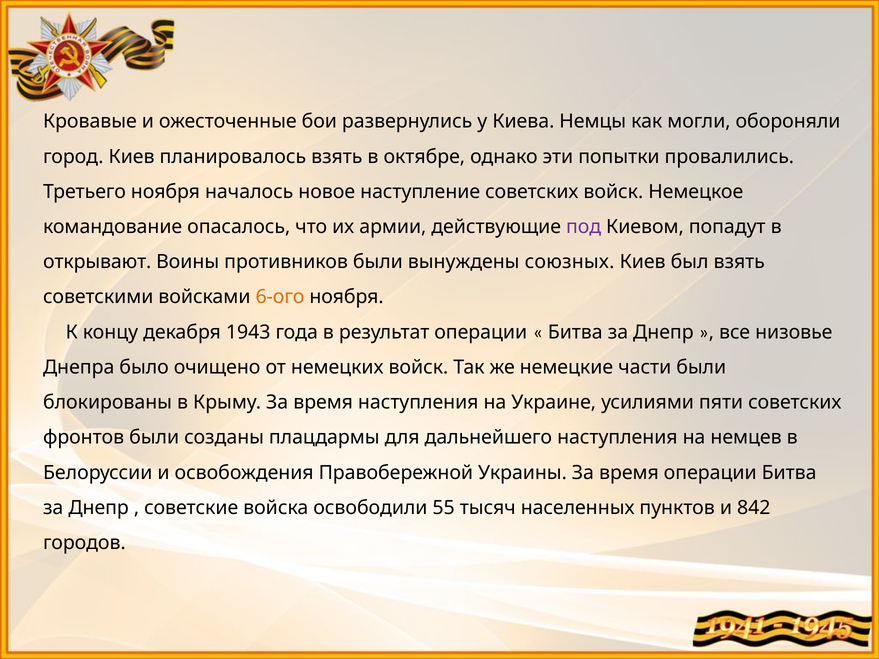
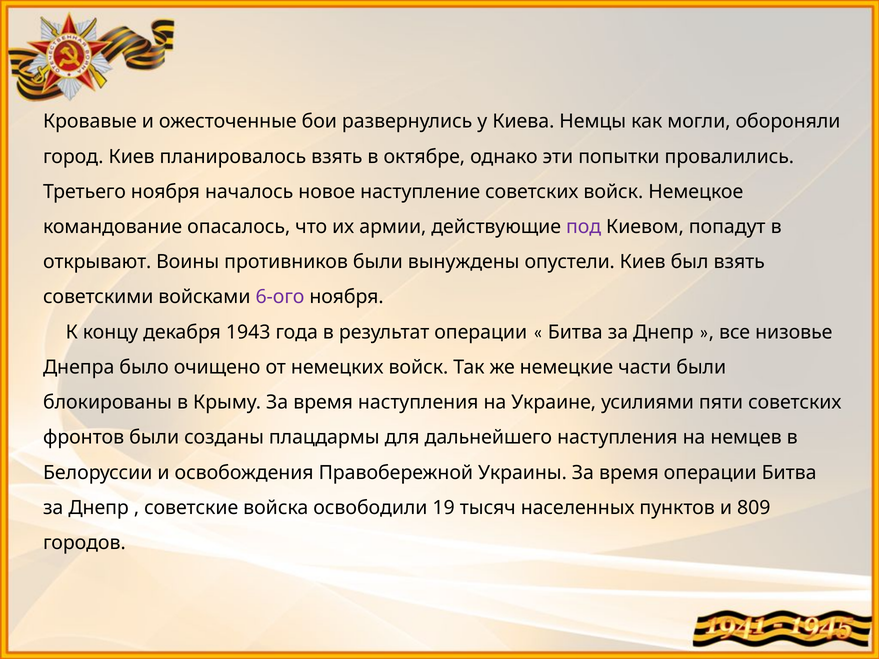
союзных: союзных -> опустели
6-ого colour: orange -> purple
55: 55 -> 19
842: 842 -> 809
